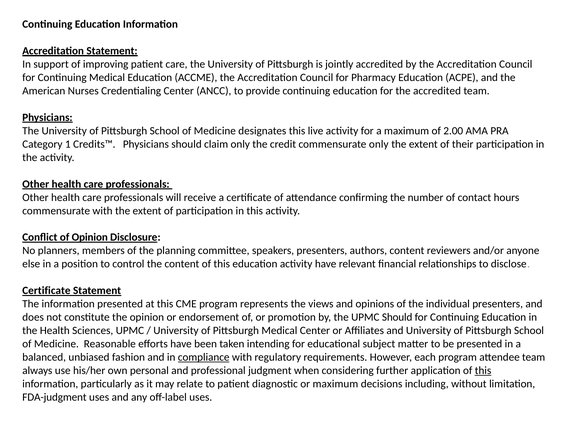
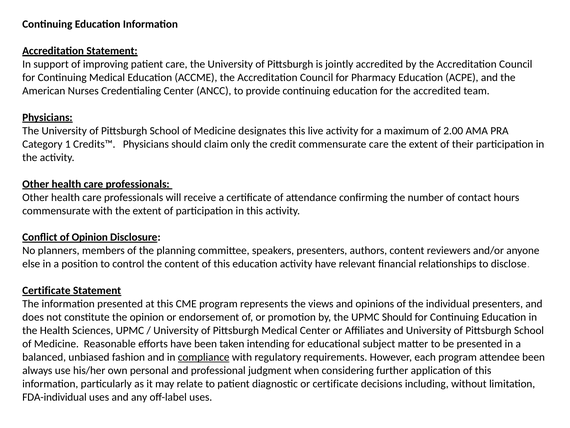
commensurate only: only -> care
attendee team: team -> been
this at (483, 370) underline: present -> none
or maximum: maximum -> certificate
FDA-judgment: FDA-judgment -> FDA-individual
